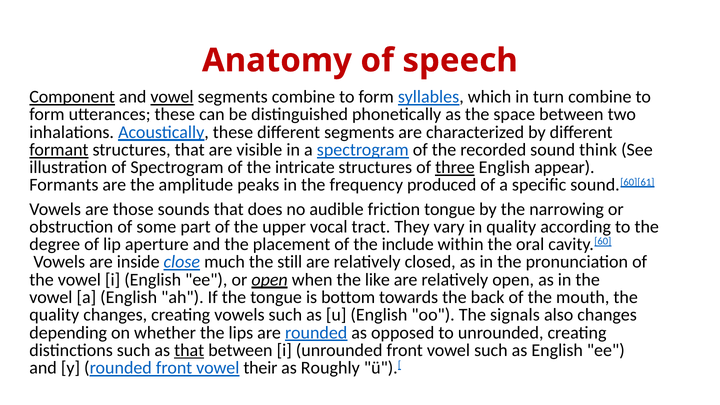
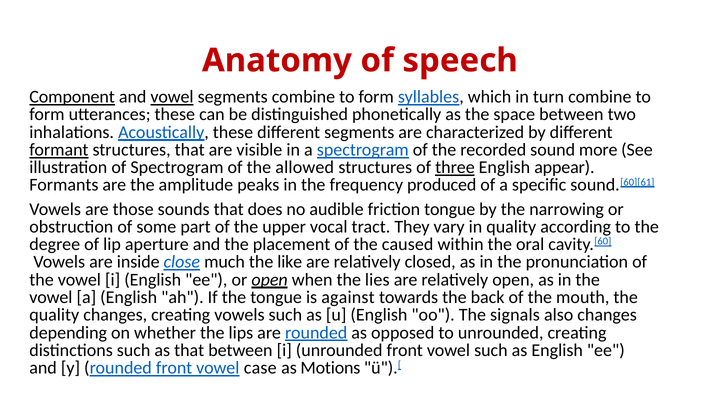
think: think -> more
intricate: intricate -> allowed
include: include -> caused
still: still -> like
like: like -> lies
bottom: bottom -> against
that at (189, 350) underline: present -> none
their: their -> case
Roughly: Roughly -> Motions
